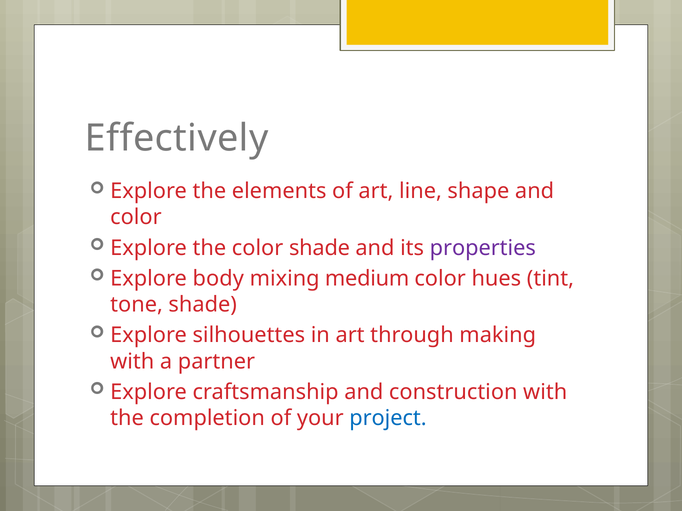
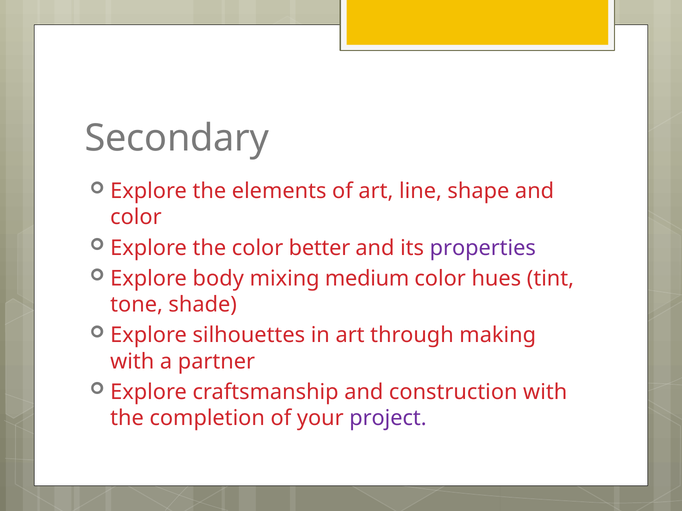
Effectively: Effectively -> Secondary
color shade: shade -> better
project colour: blue -> purple
